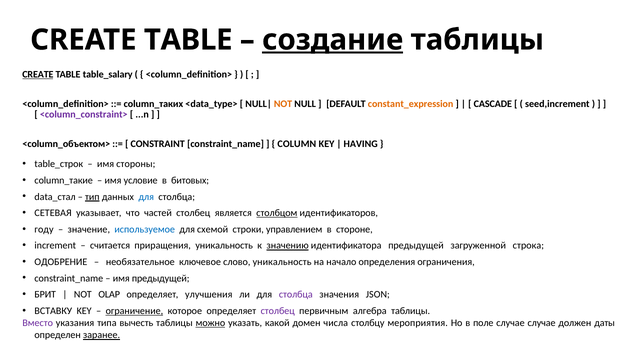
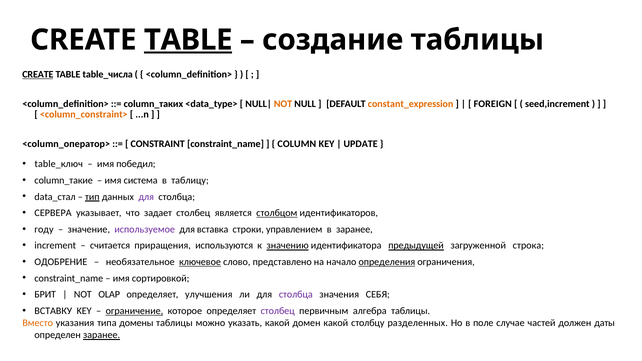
TABLE at (188, 40) underline: none -> present
создание underline: present -> none
table_salary: table_salary -> table_числа
CASCADE: CASCADE -> FOREIGN
<column_constraint> colour: purple -> orange
<column_объектом>: <column_объектом> -> <column_оператор>
HAVING: HAVING -> UPDATE
table_строк: table_строк -> table_ключ
стороны: стороны -> победил
условие: условие -> система
битовых: битовых -> таблицу
для at (146, 197) colour: blue -> purple
СЕТЕВАЯ: СЕТЕВАЯ -> СЕРВЕРА
частей: частей -> задает
используемое colour: blue -> purple
схемой: схемой -> вставка
в стороне: стороне -> заранее
приращения уникальность: уникальность -> используются
предыдущей at (416, 246) underline: none -> present
ключевое underline: none -> present
слово уникальность: уникальность -> представлено
определения underline: none -> present
имя предыдущей: предыдущей -> сортировкой
JSON: JSON -> СЕБЯ
Вместо colour: purple -> orange
вычесть: вычесть -> домены
можно underline: present -> none
домен числа: числа -> какой
мероприятия: мероприятия -> разделенных
случае случае: случае -> частей
